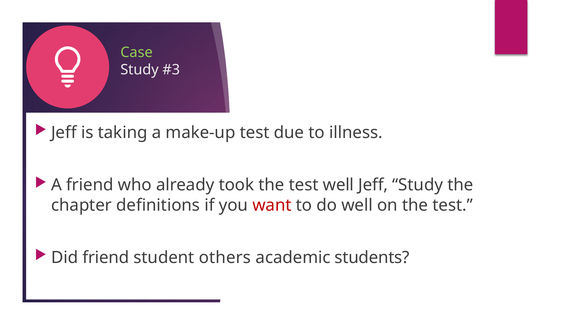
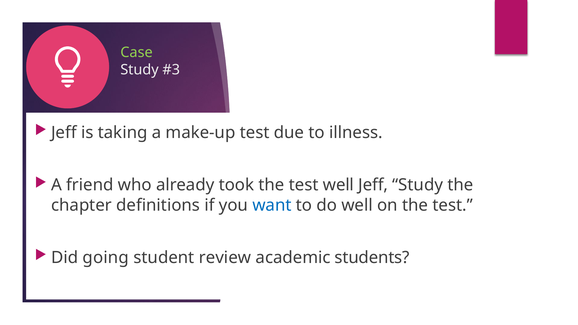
want colour: red -> blue
Did friend: friend -> going
others: others -> review
